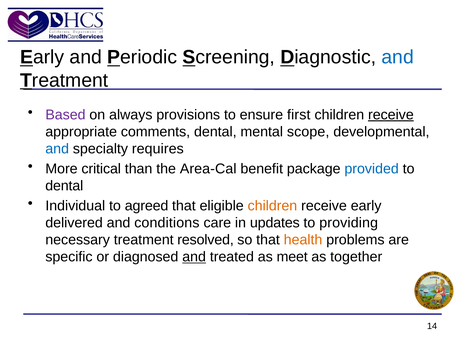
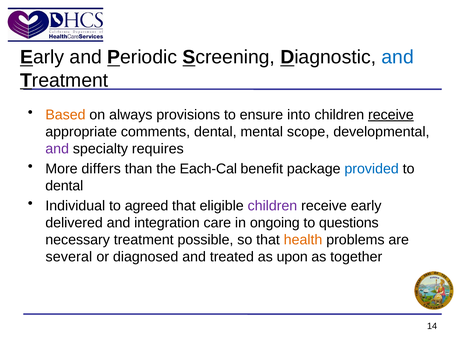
Based colour: purple -> orange
first: first -> into
and at (57, 149) colour: blue -> purple
critical: critical -> differs
Area-Cal: Area-Cal -> Each-Cal
children at (272, 206) colour: orange -> purple
conditions: conditions -> integration
updates: updates -> ongoing
providing: providing -> questions
resolved: resolved -> possible
specific: specific -> several
and at (194, 257) underline: present -> none
meet: meet -> upon
